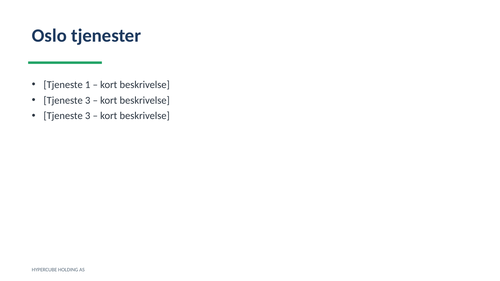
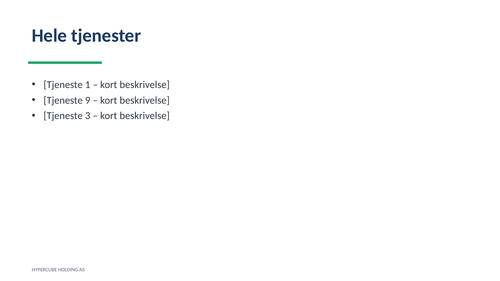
Oslo: Oslo -> Hele
3 at (88, 100): 3 -> 9
